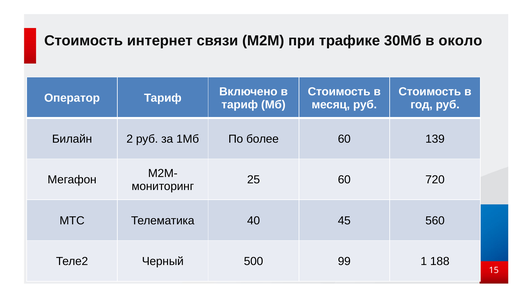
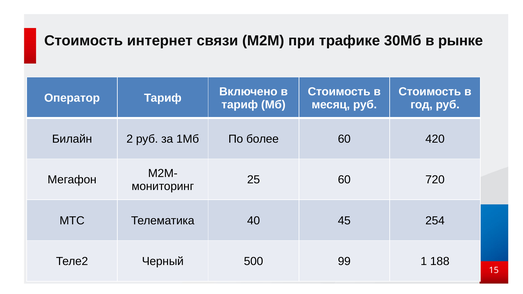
около: около -> рынке
139: 139 -> 420
560: 560 -> 254
